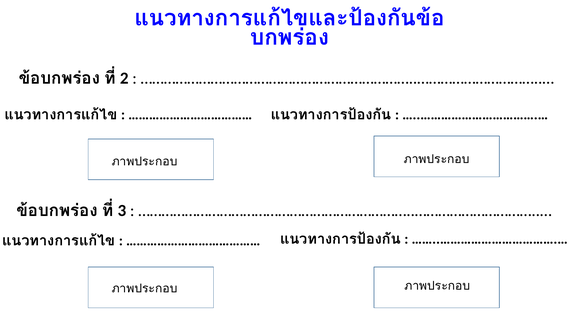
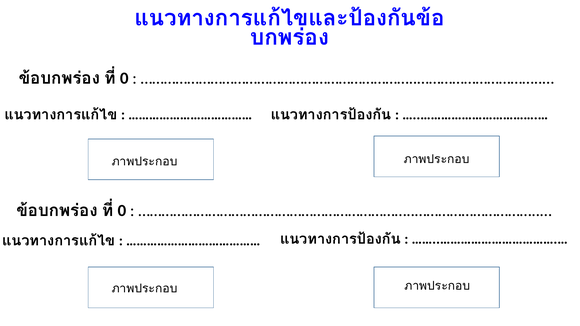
2 at (124, 78): 2 -> 0
3 at (122, 211): 3 -> 0
